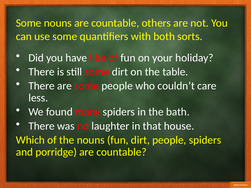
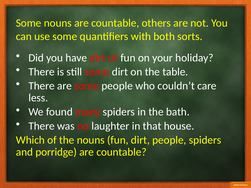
have like: like -> dirt
